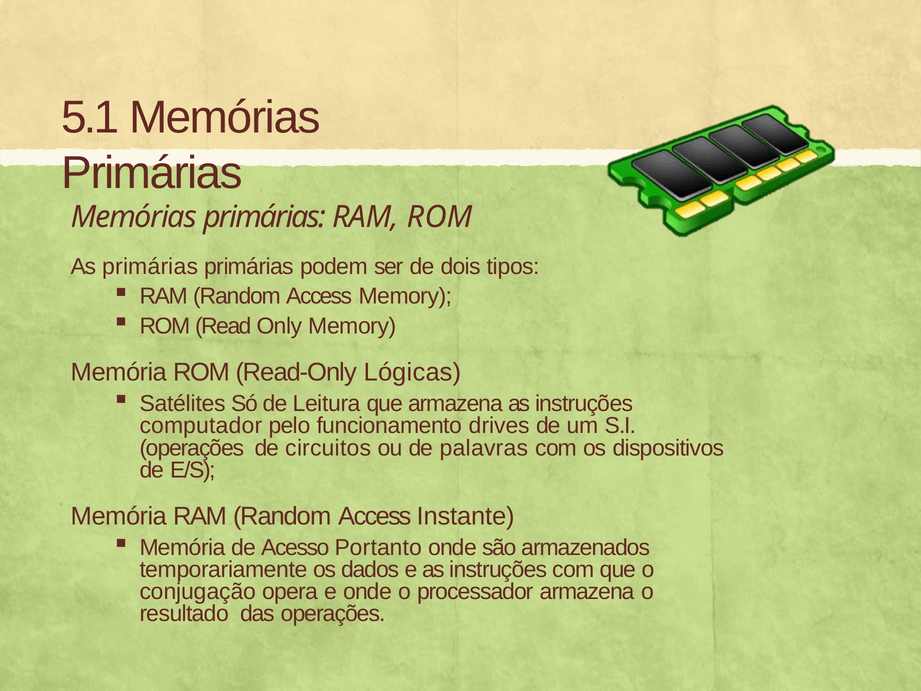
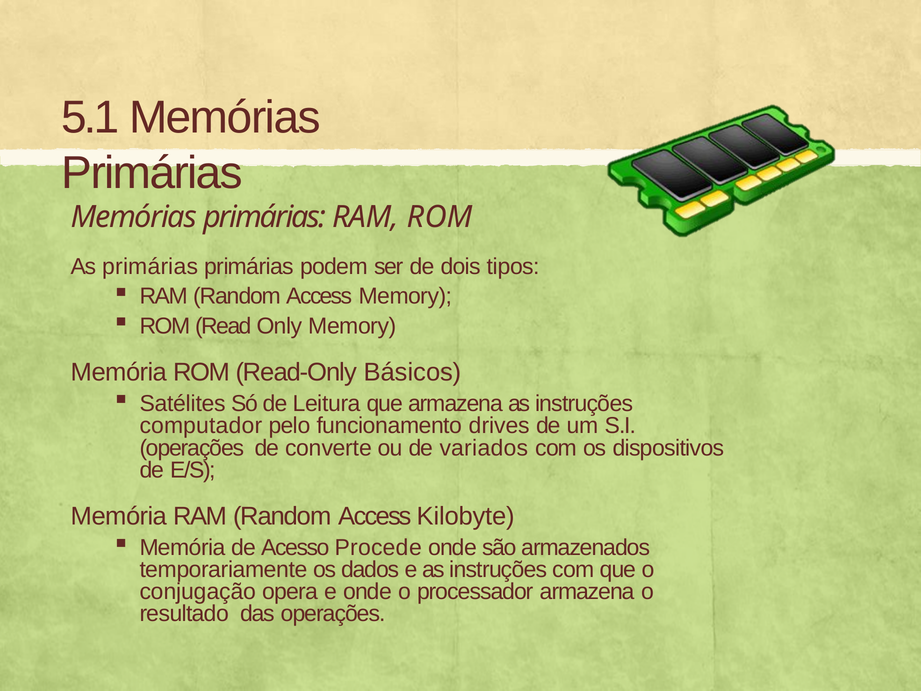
Lógicas: Lógicas -> Básicos
circuitos: circuitos -> converte
palavras: palavras -> variados
Instante: Instante -> Kilobyte
Portanto: Portanto -> Procede
